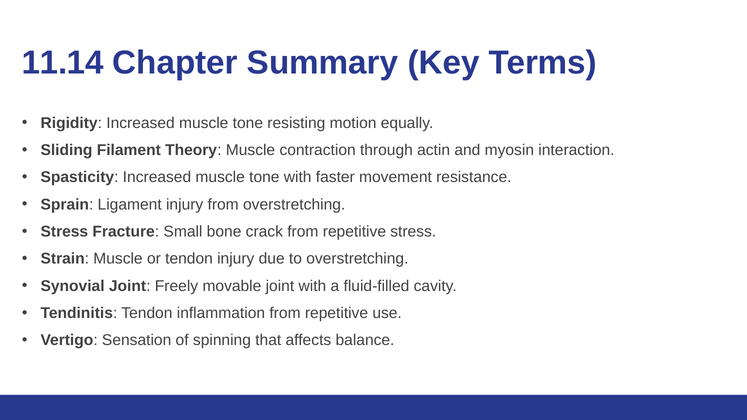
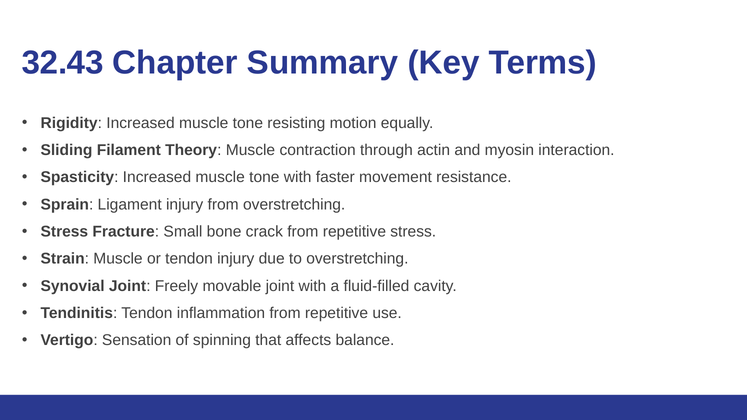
11.14: 11.14 -> 32.43
